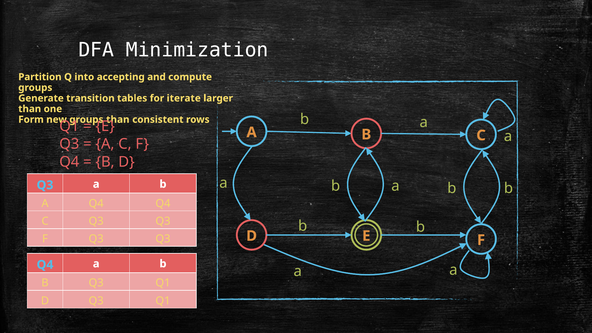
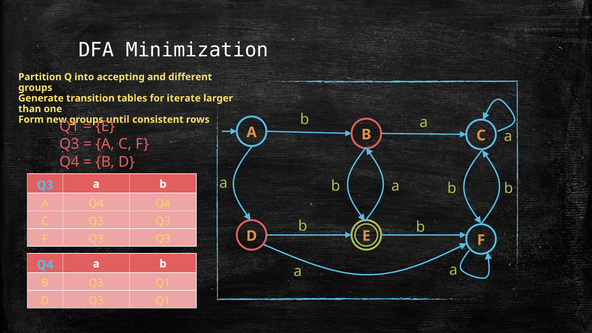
compute: compute -> different
than at (118, 120): than -> until
